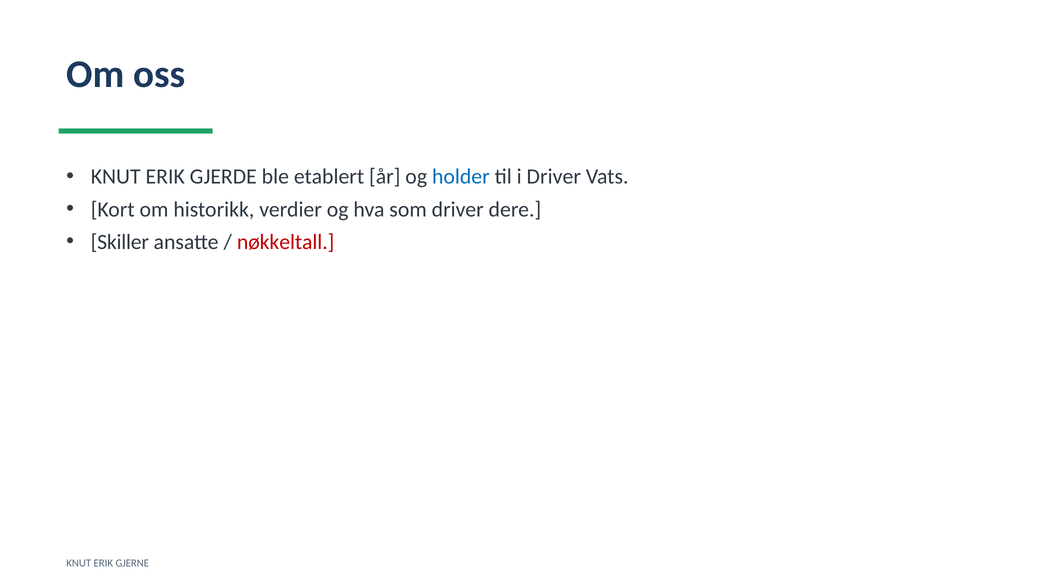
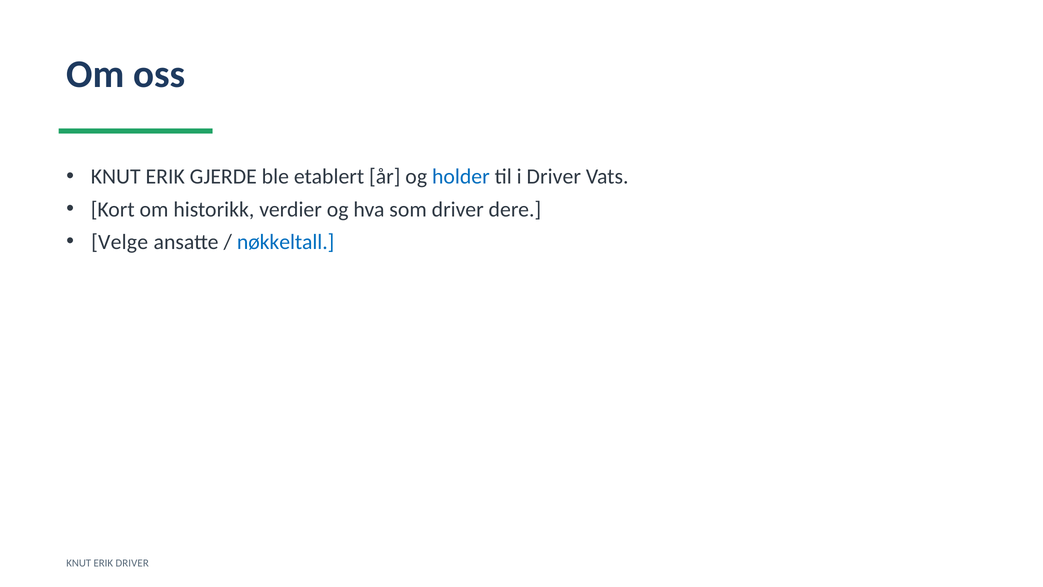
Skiller: Skiller -> Velge
nøkkeltall colour: red -> blue
ERIK GJERNE: GJERNE -> DRIVER
